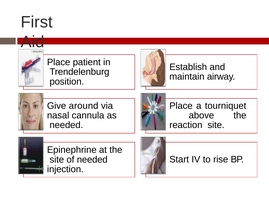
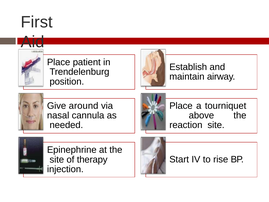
of needed: needed -> therapy
